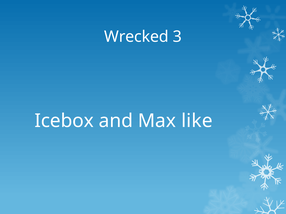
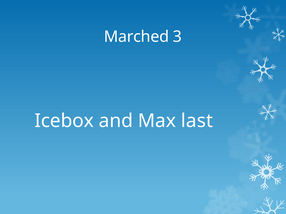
Wrecked: Wrecked -> Marched
like: like -> last
